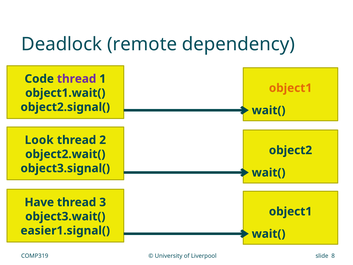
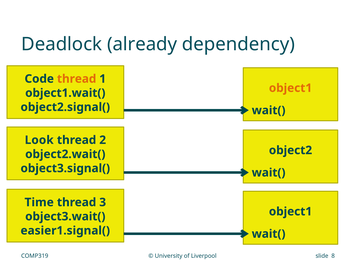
remote: remote -> already
thread at (77, 79) colour: purple -> orange
Have: Have -> Time
